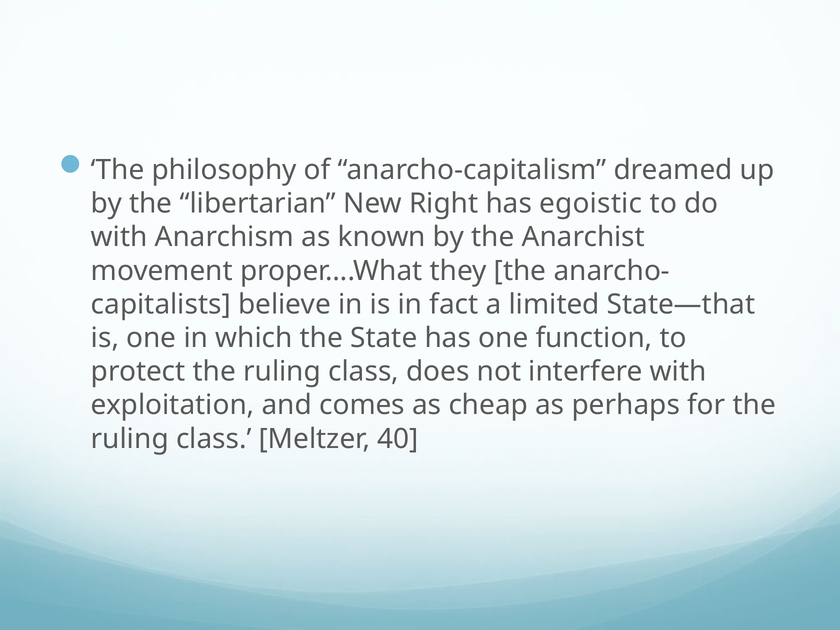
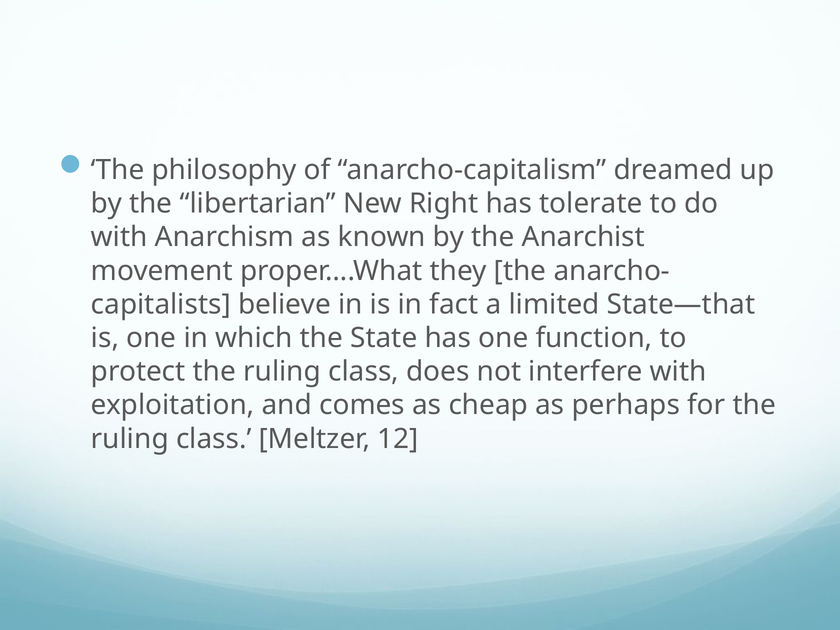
egoistic: egoistic -> tolerate
40: 40 -> 12
